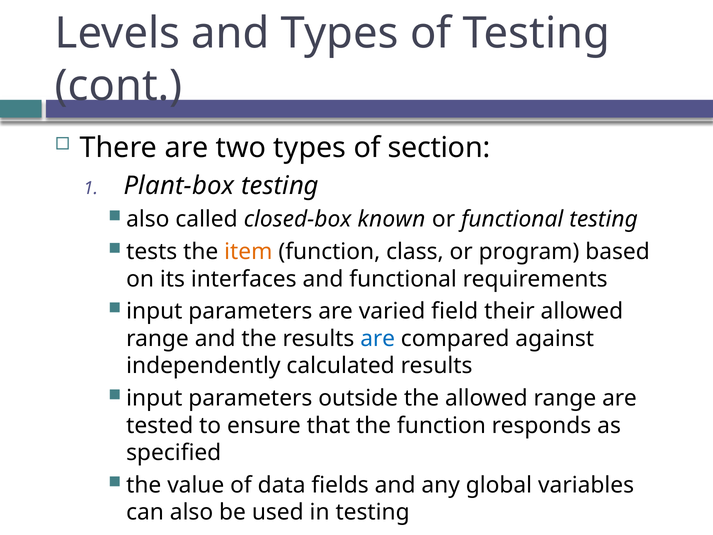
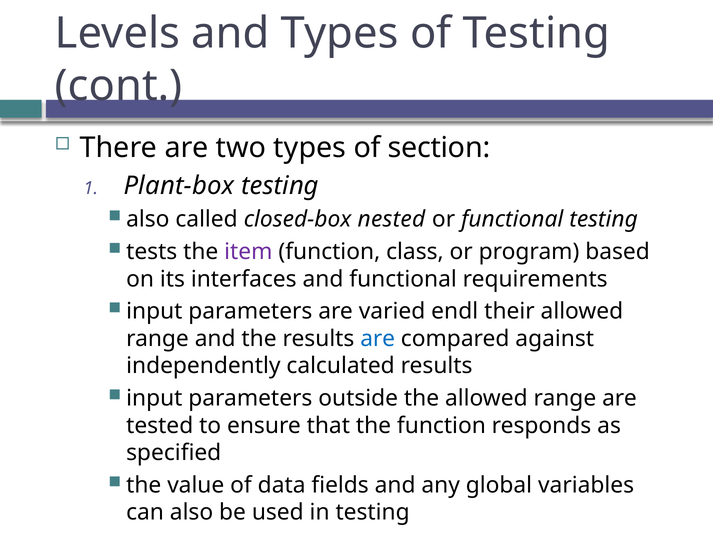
known: known -> nested
item colour: orange -> purple
field: field -> endl
